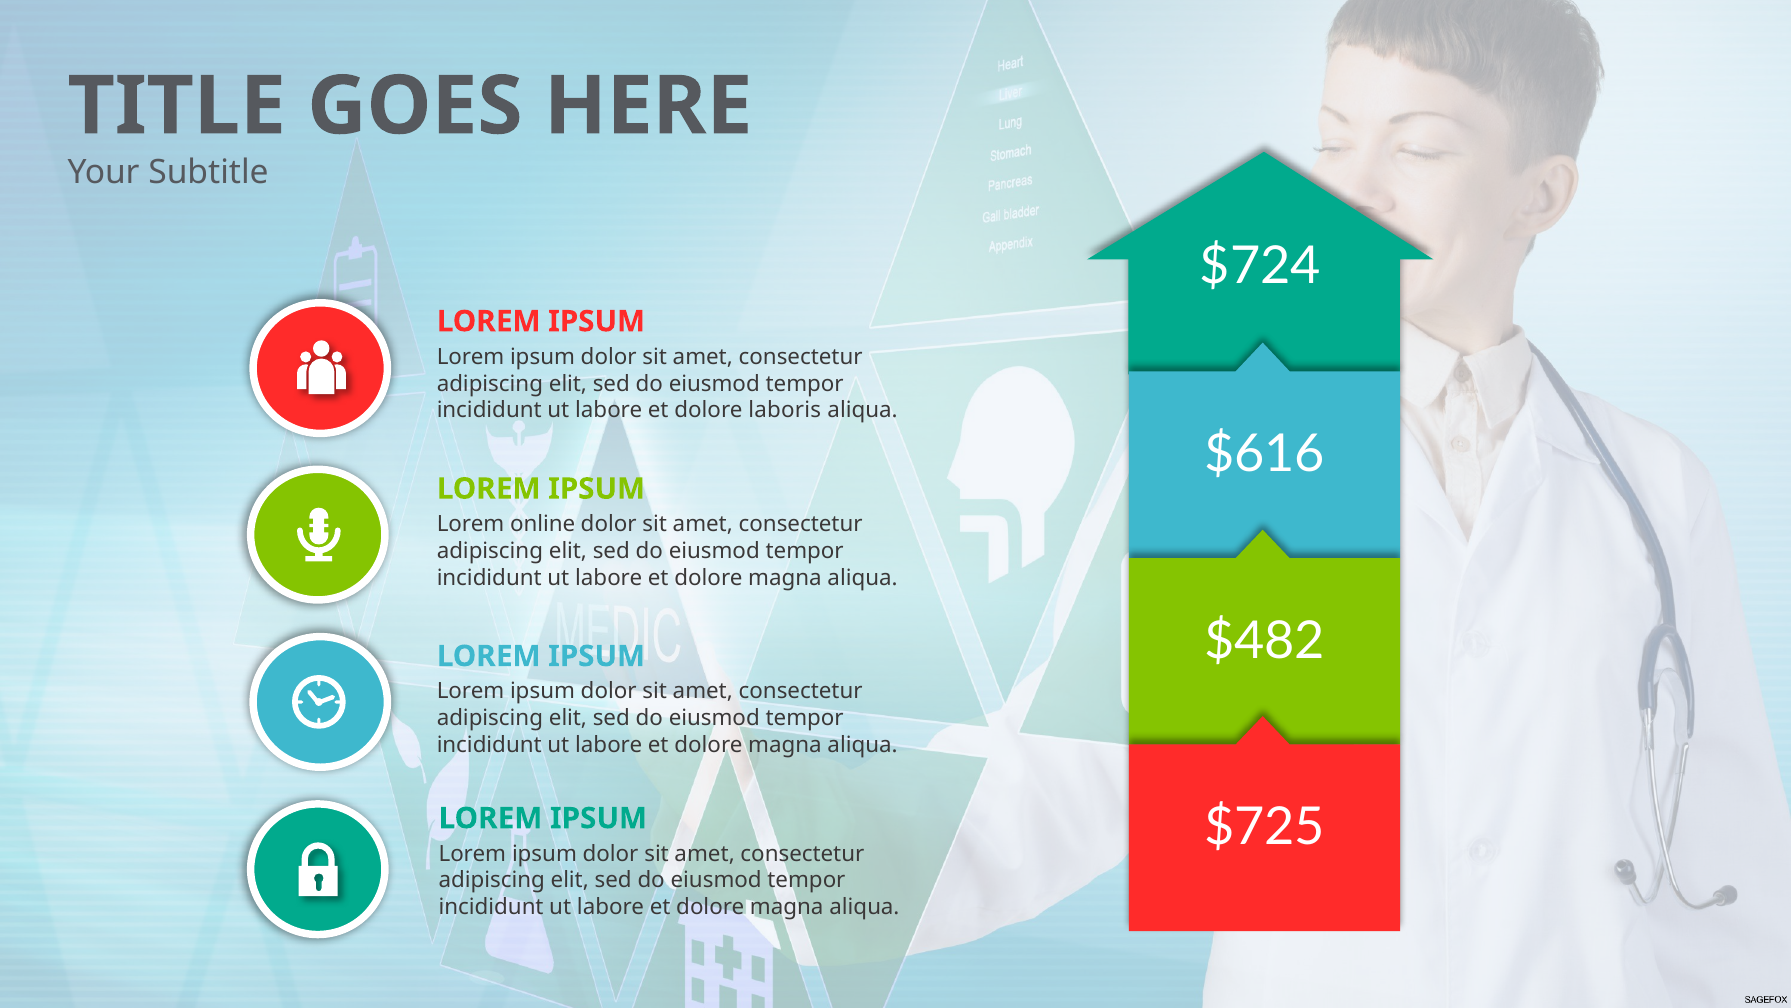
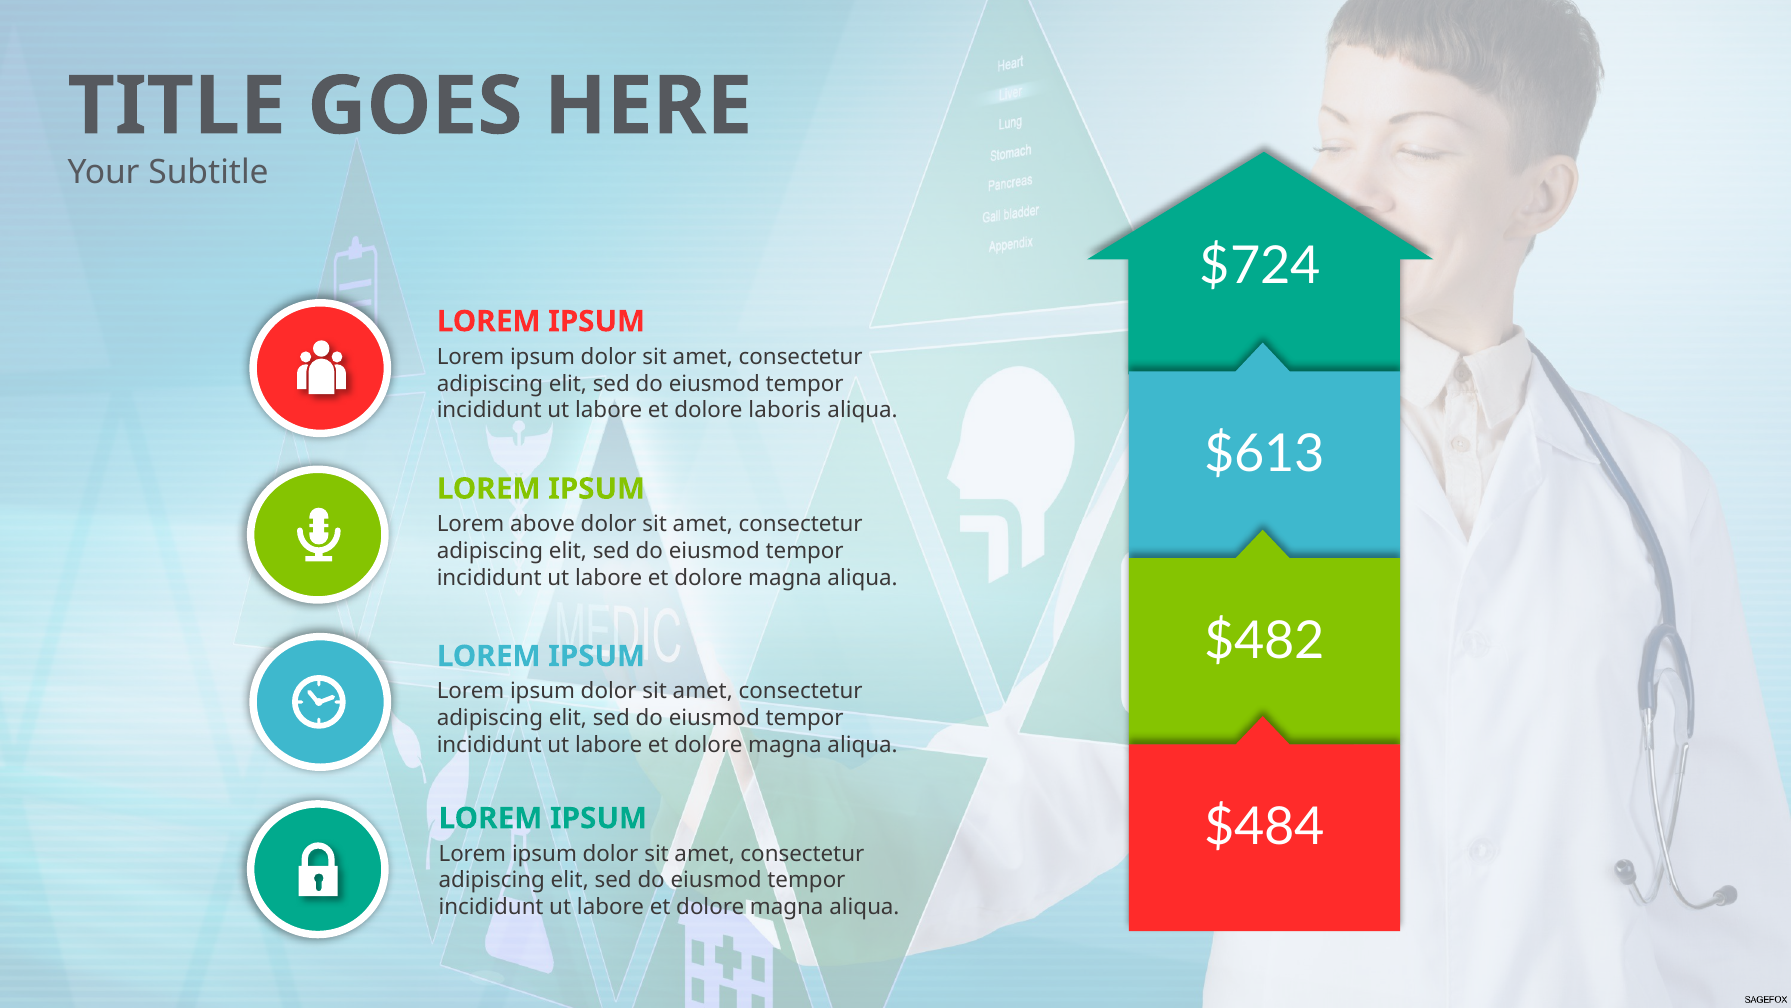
$616: $616 -> $613
online: online -> above
$725: $725 -> $484
